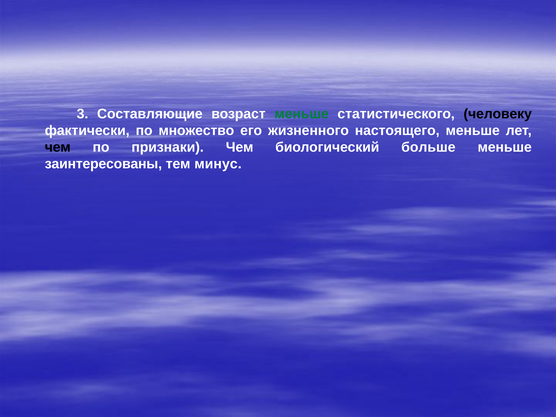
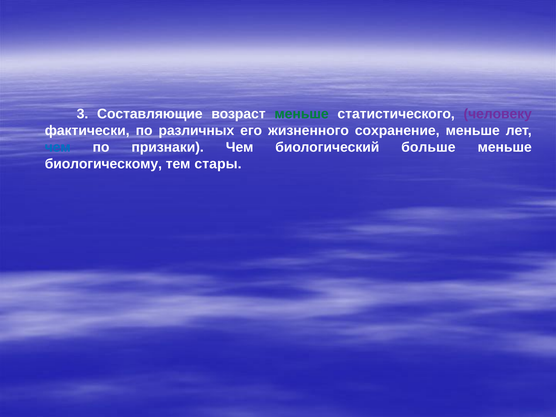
человеку colour: black -> purple
множество: множество -> различных
настоящего: настоящего -> сохранение
чем at (58, 147) colour: black -> blue
заинтересованы: заинтересованы -> биологическому
минус: минус -> стары
